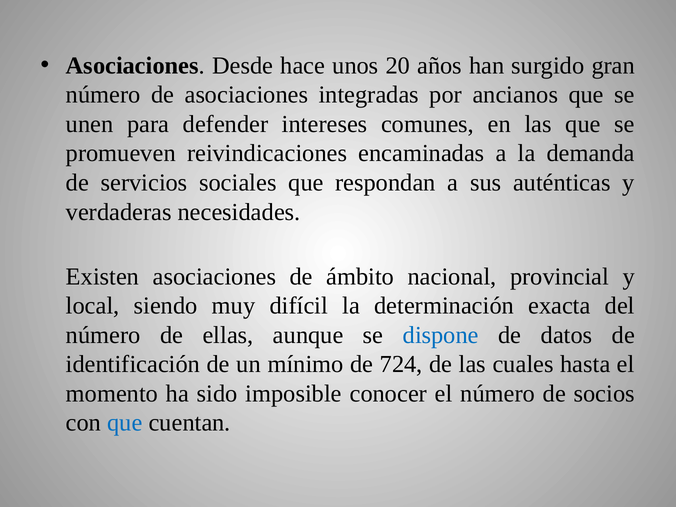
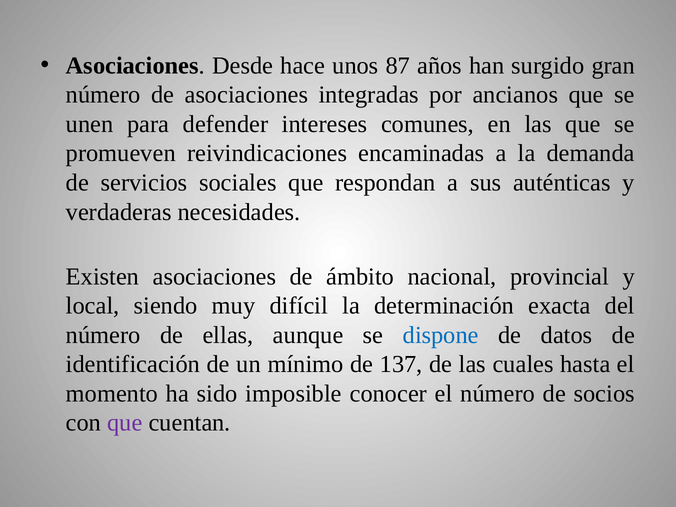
20: 20 -> 87
724: 724 -> 137
que at (125, 423) colour: blue -> purple
